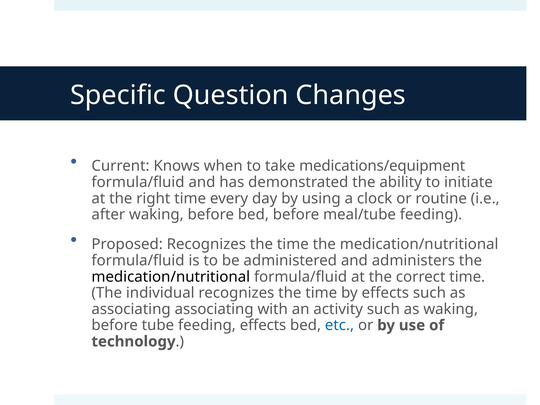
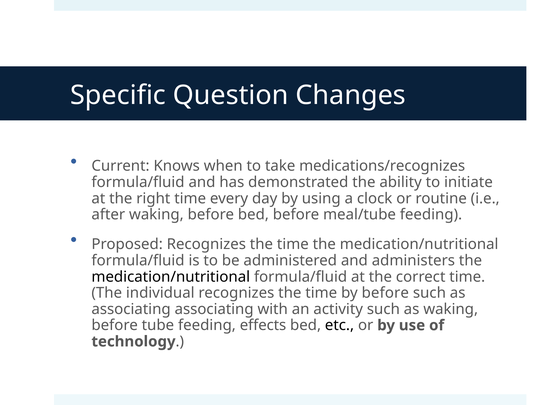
medications/equipment: medications/equipment -> medications/recognizes
by effects: effects -> before
etc colour: blue -> black
